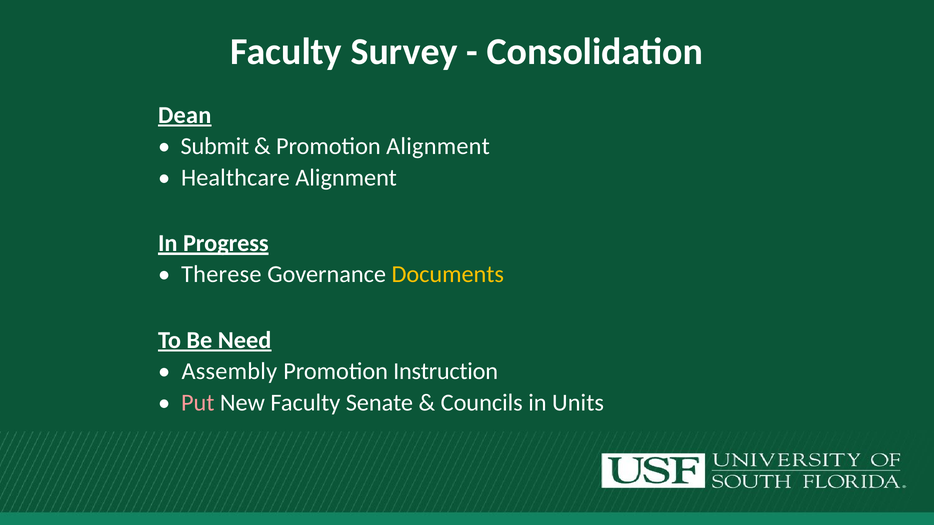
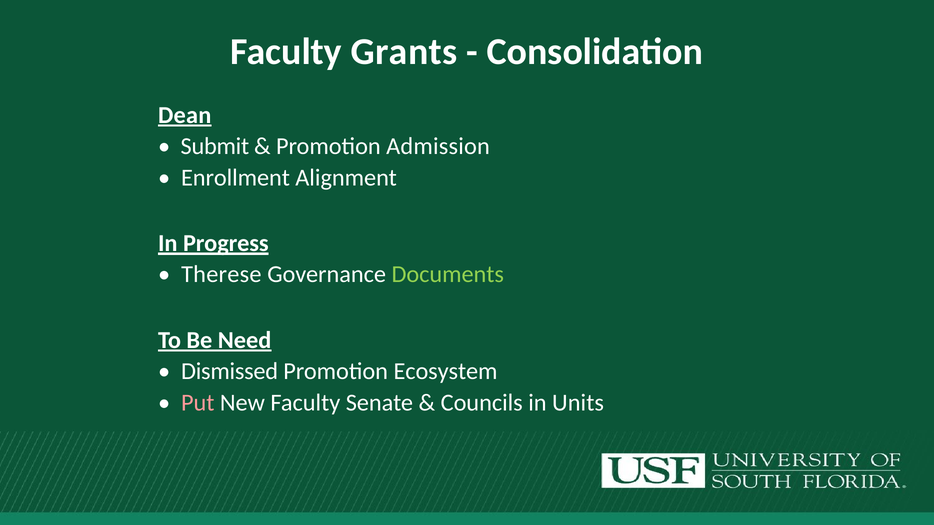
Survey: Survey -> Grants
Promotion Alignment: Alignment -> Admission
Healthcare: Healthcare -> Enrollment
Documents colour: yellow -> light green
Assembly: Assembly -> Dismissed
Instruction: Instruction -> Ecosystem
